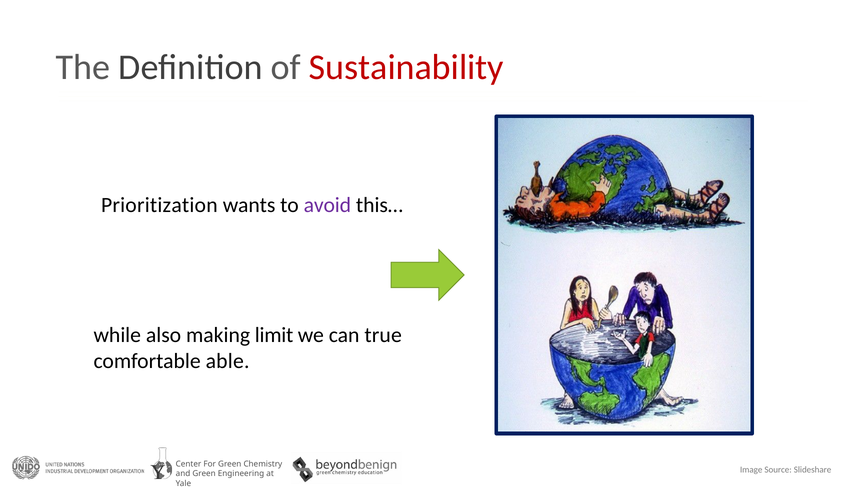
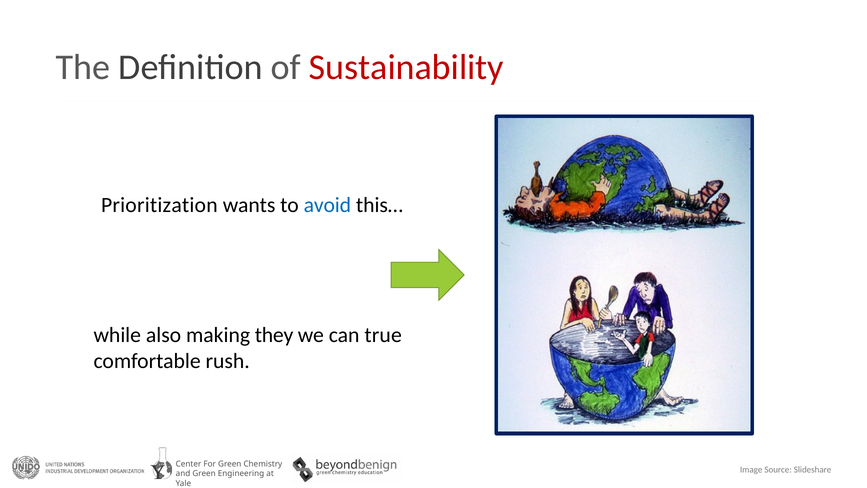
avoid colour: purple -> blue
limit: limit -> they
able: able -> rush
